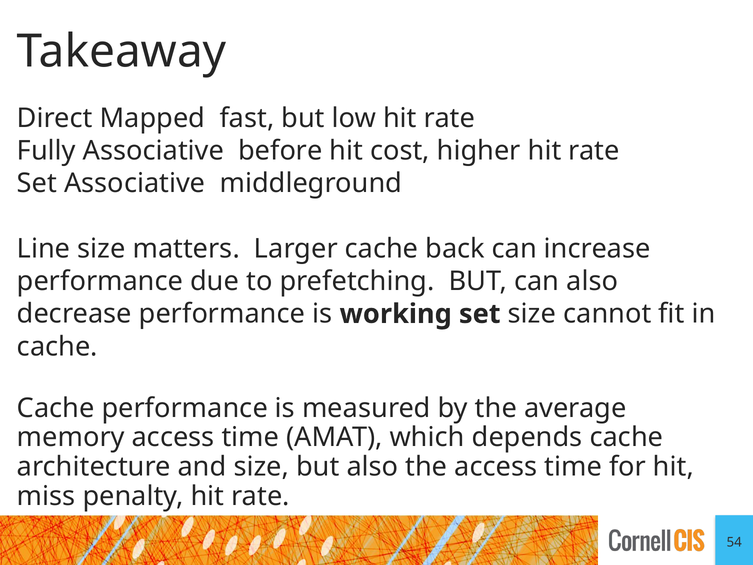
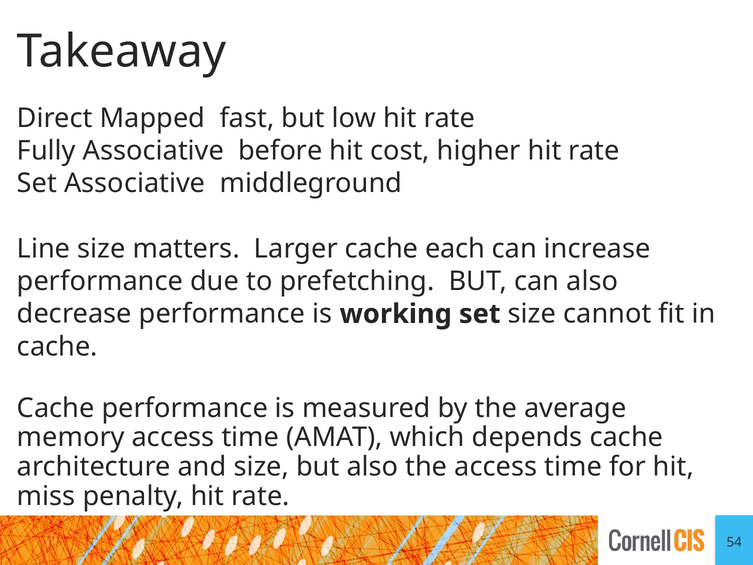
back: back -> each
